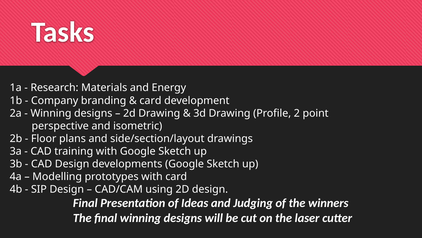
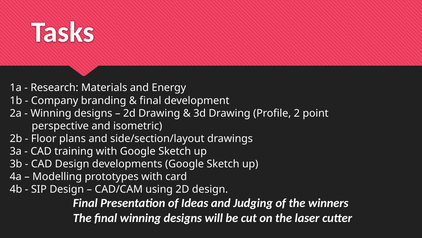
card at (150, 100): card -> final
